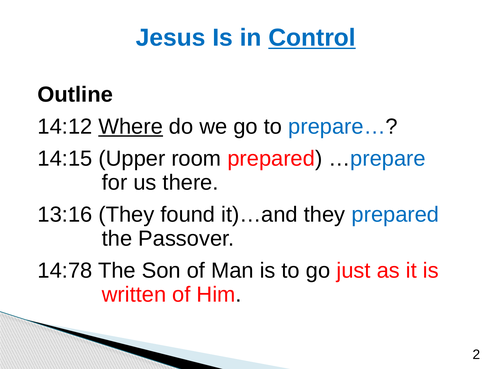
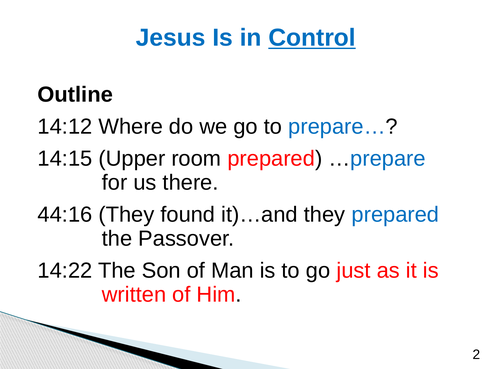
Where underline: present -> none
13:16: 13:16 -> 44:16
14:78: 14:78 -> 14:22
